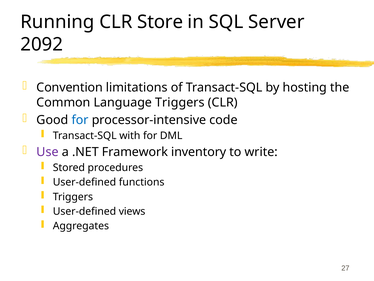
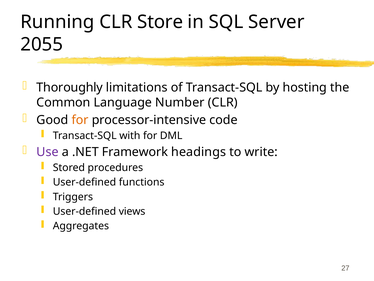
2092: 2092 -> 2055
Convention: Convention -> Thoroughly
Language Triggers: Triggers -> Number
for at (80, 120) colour: blue -> orange
inventory: inventory -> headings
